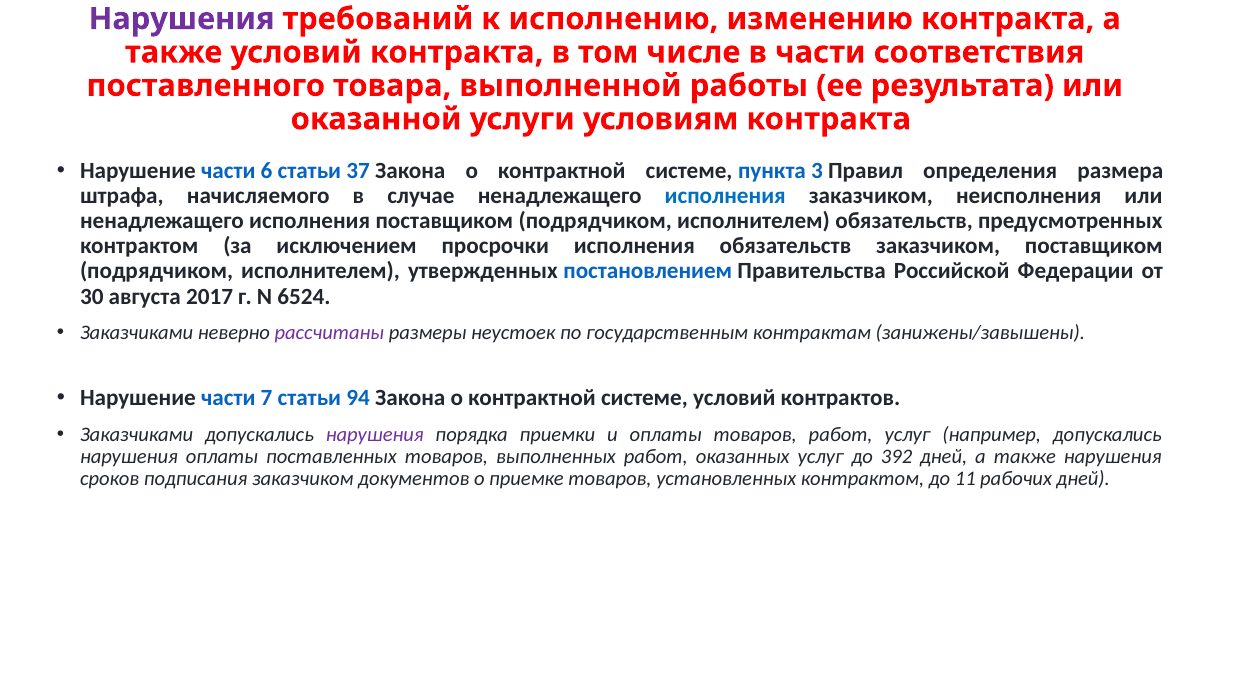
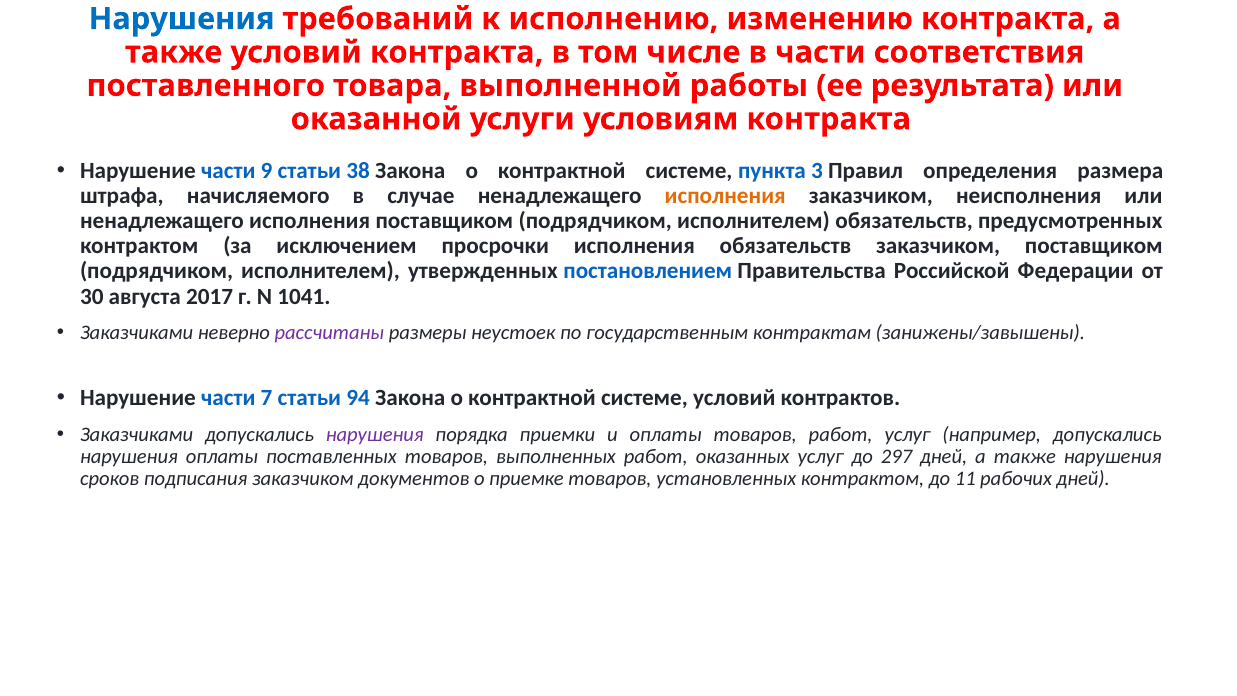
Нарушения at (182, 19) colour: purple -> blue
6: 6 -> 9
37: 37 -> 38
исполнения at (725, 196) colour: blue -> orange
6524: 6524 -> 1041
392: 392 -> 297
